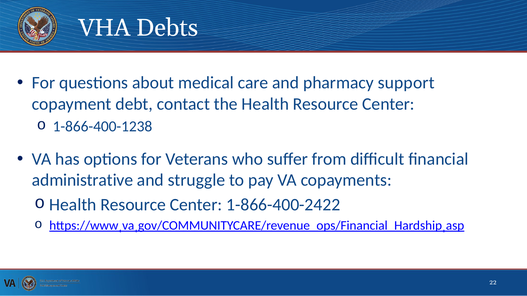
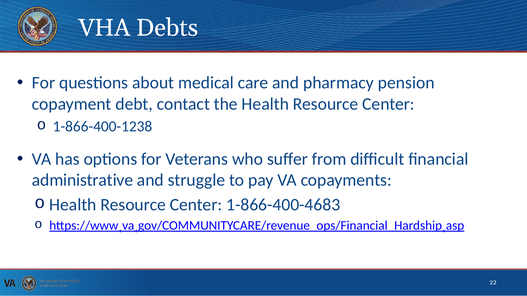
support: support -> pension
1-866-400-2422: 1-866-400-2422 -> 1-866-400-4683
